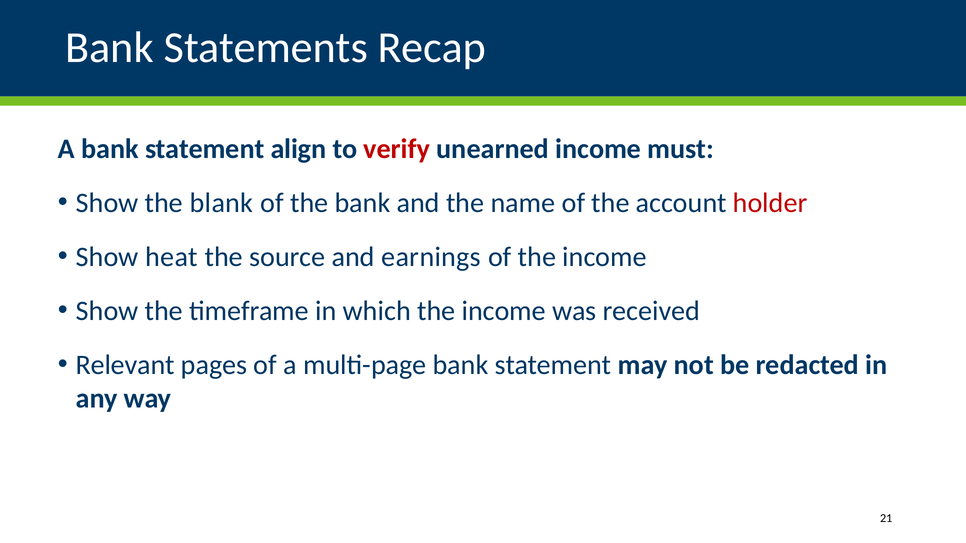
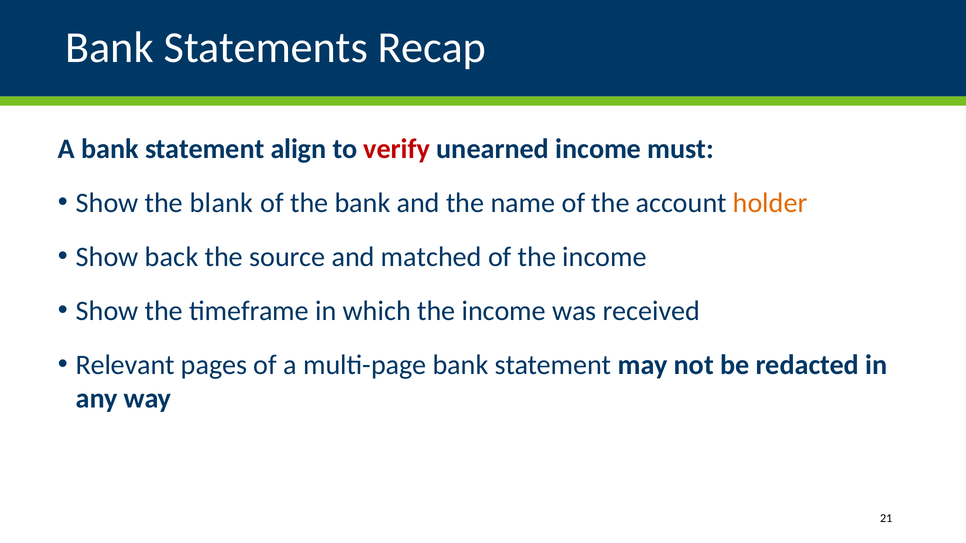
holder colour: red -> orange
heat: heat -> back
earnings: earnings -> matched
